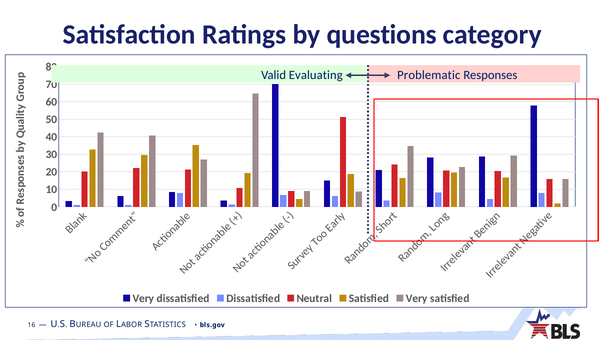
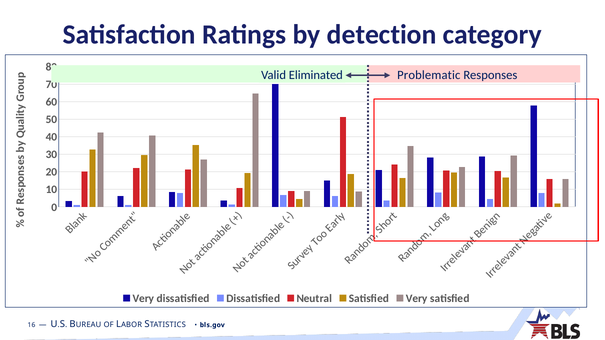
questions: questions -> detection
Evaluating: Evaluating -> Eliminated
